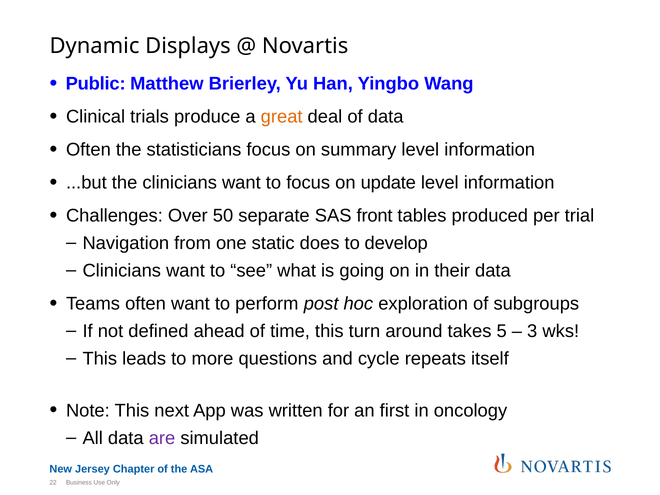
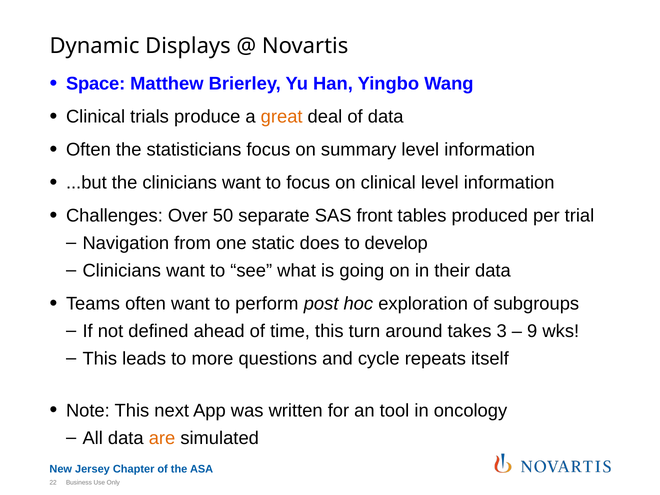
Public: Public -> Space
on update: update -> clinical
5: 5 -> 3
3: 3 -> 9
first: first -> tool
are colour: purple -> orange
